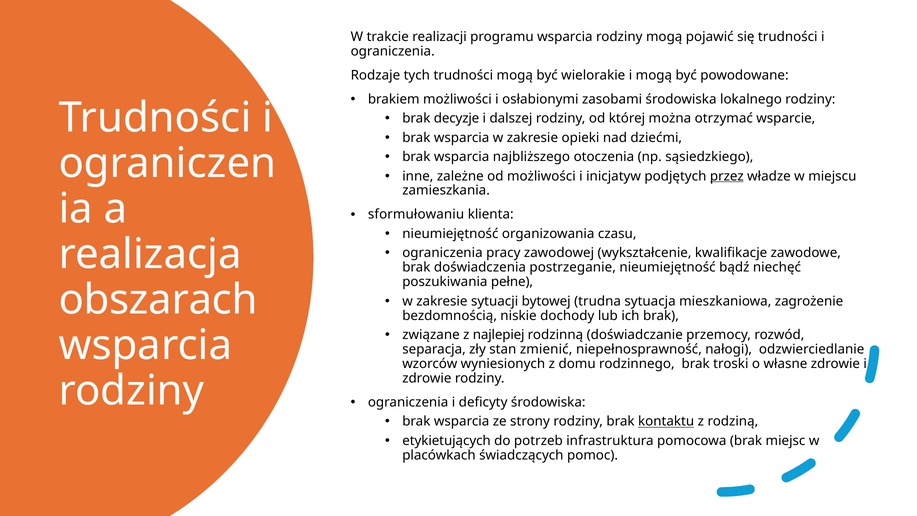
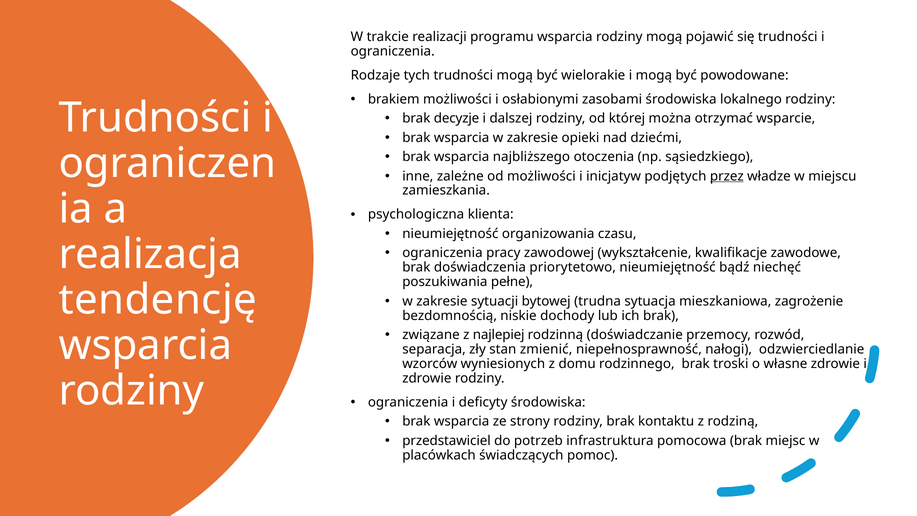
sformułowaniu: sformułowaniu -> psychologiczna
postrzeganie: postrzeganie -> priorytetowo
obszarach: obszarach -> tendencję
kontaktu underline: present -> none
etykietujących: etykietujących -> przedstawiciel
